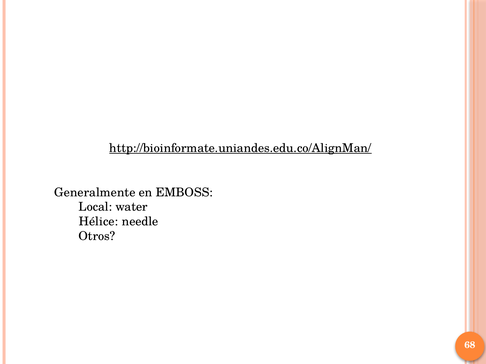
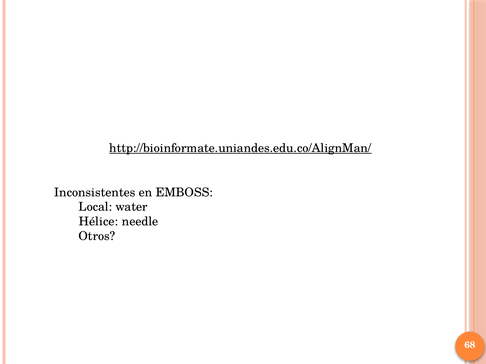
Generalmente: Generalmente -> Inconsistentes
